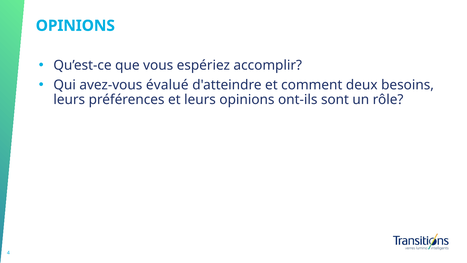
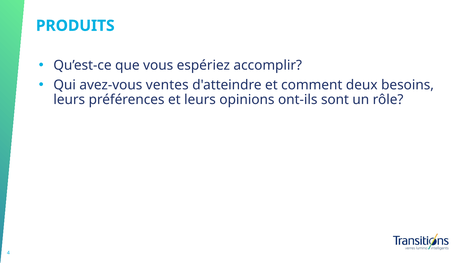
OPINIONS at (75, 26): OPINIONS -> PRODUITS
évalué: évalué -> ventes
